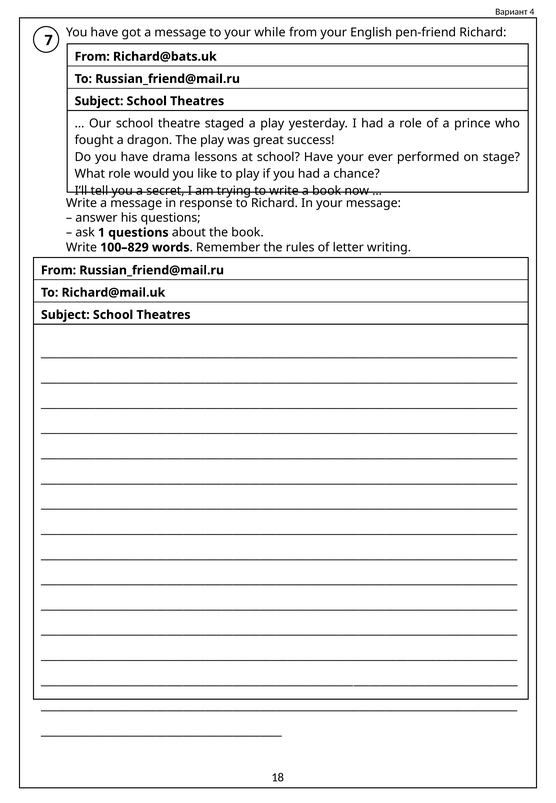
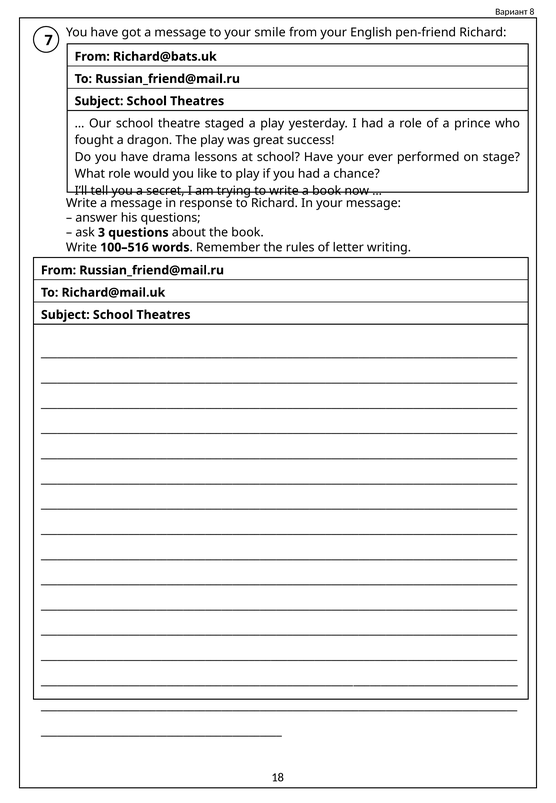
4: 4 -> 8
while: while -> smile
1: 1 -> 3
100–829: 100–829 -> 100–516
